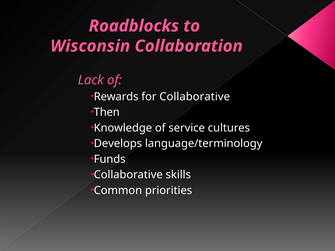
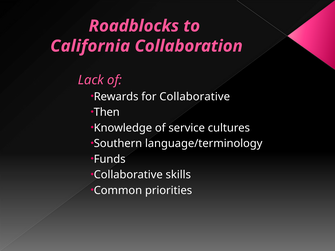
Wisconsin: Wisconsin -> California
Develops: Develops -> Southern
